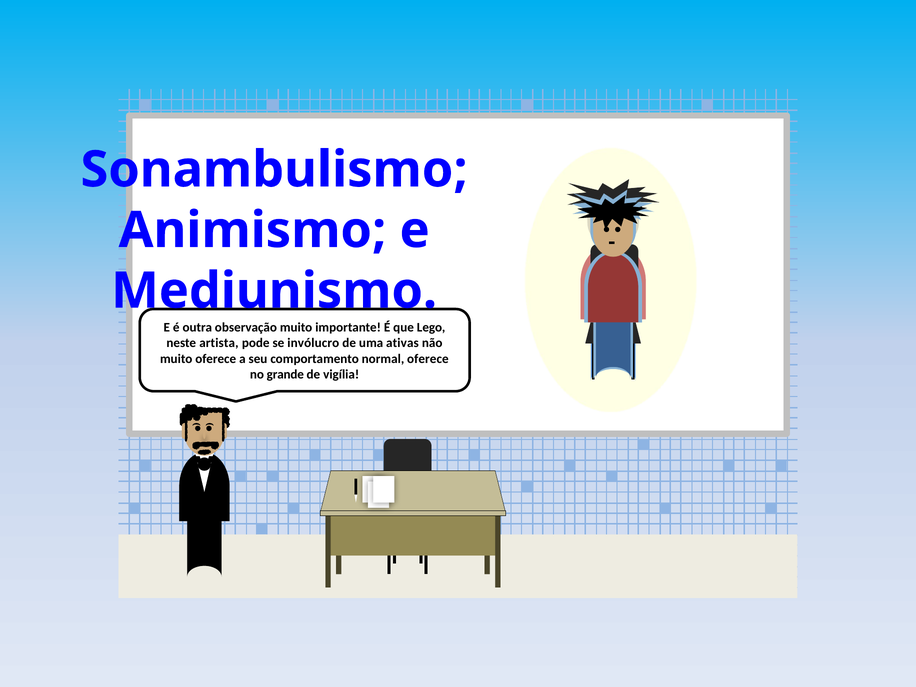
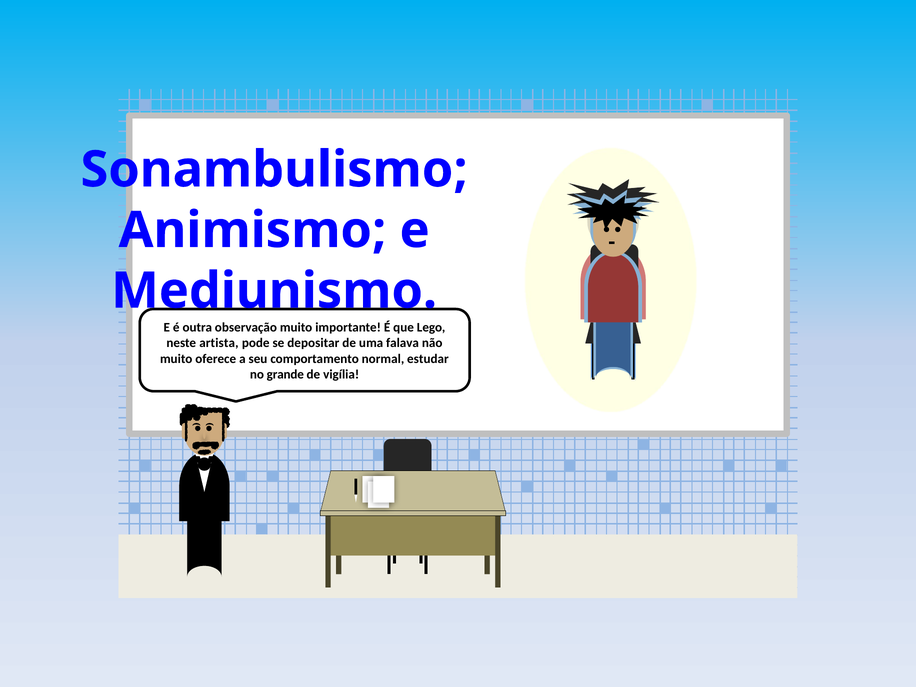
invólucro: invólucro -> depositar
ativas: ativas -> falava
normal oferece: oferece -> estudar
